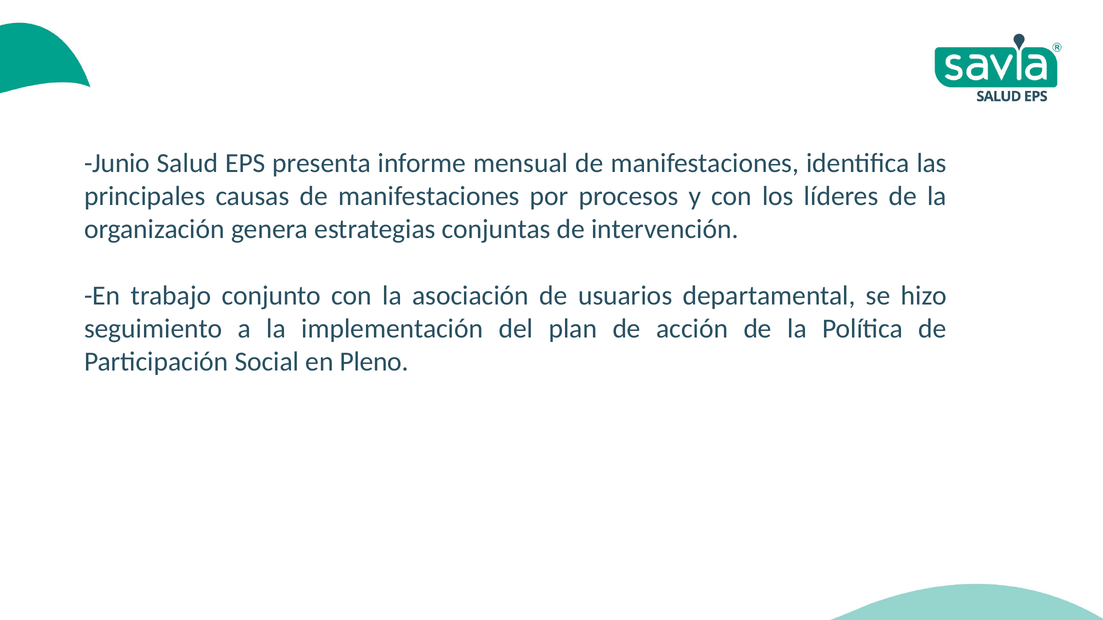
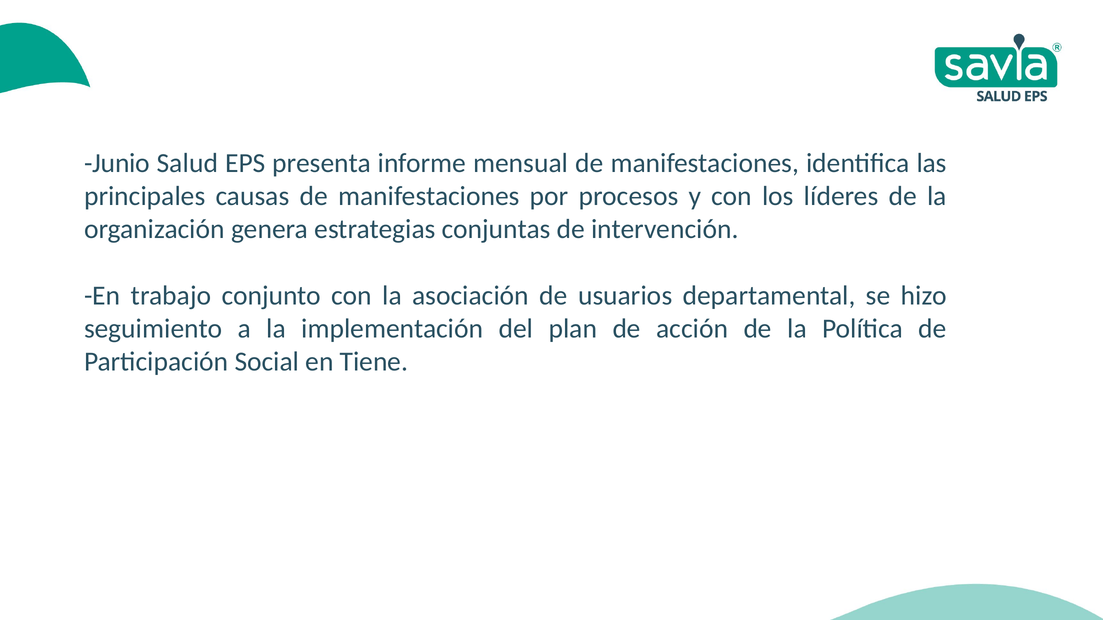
Pleno: Pleno -> Tiene
